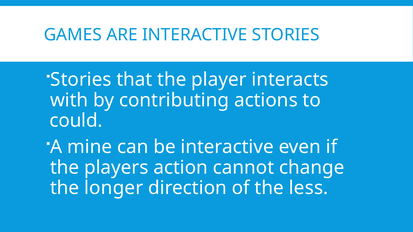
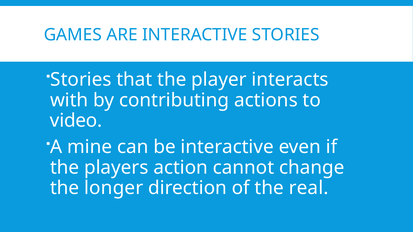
could: could -> video
less: less -> real
